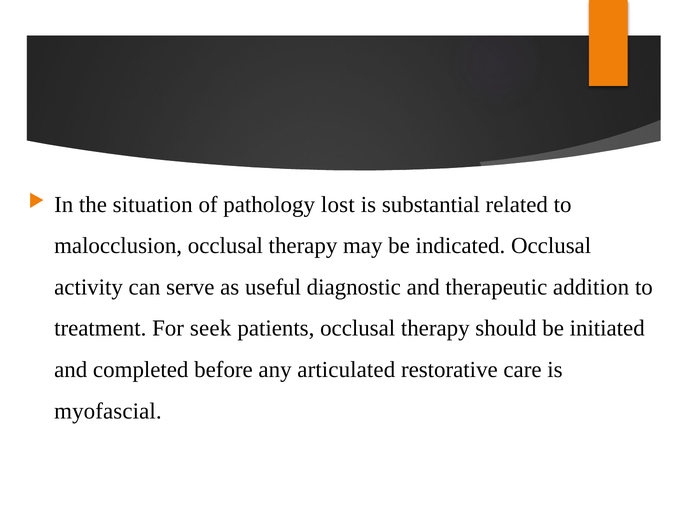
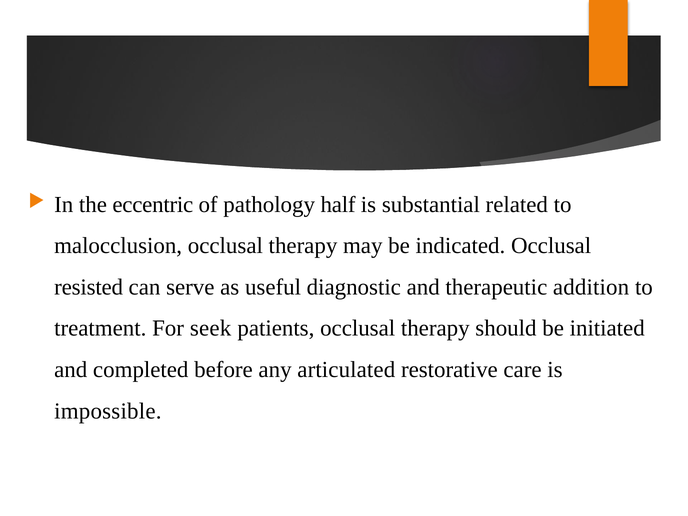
situation: situation -> eccentric
lost: lost -> half
activity: activity -> resisted
myofascial: myofascial -> impossible
